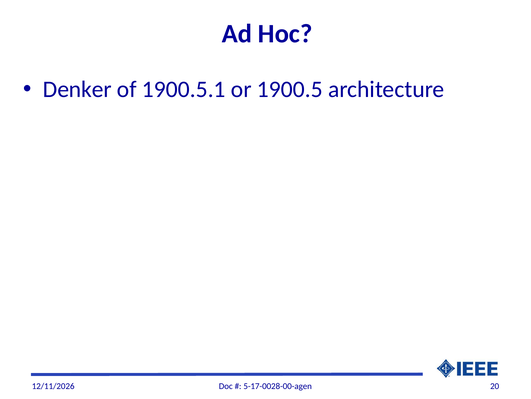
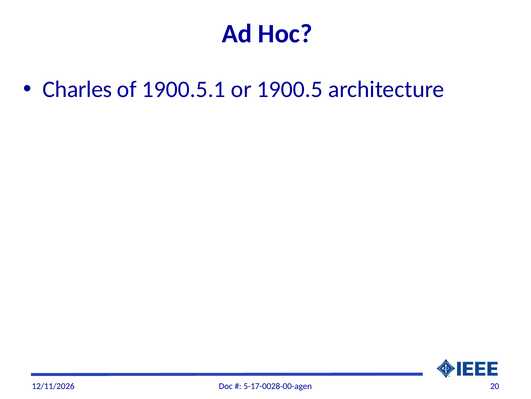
Denker: Denker -> Charles
